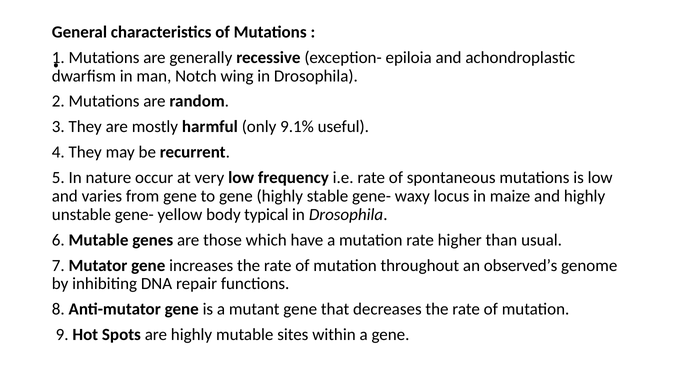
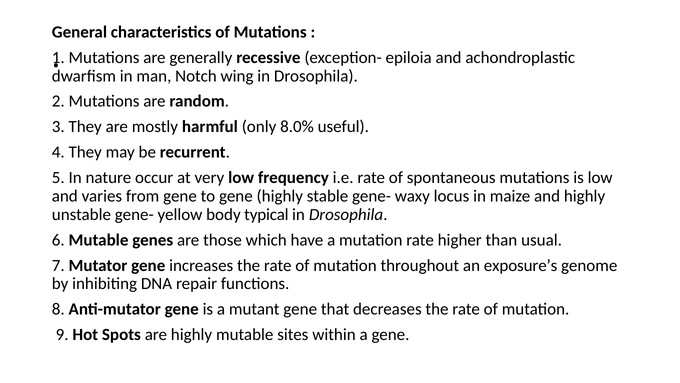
9.1%: 9.1% -> 8.0%
observed’s: observed’s -> exposure’s
